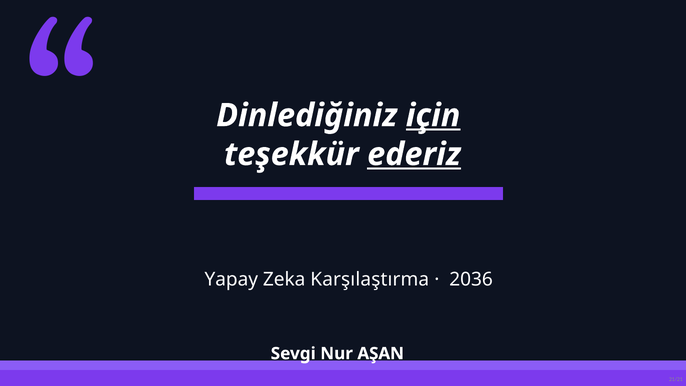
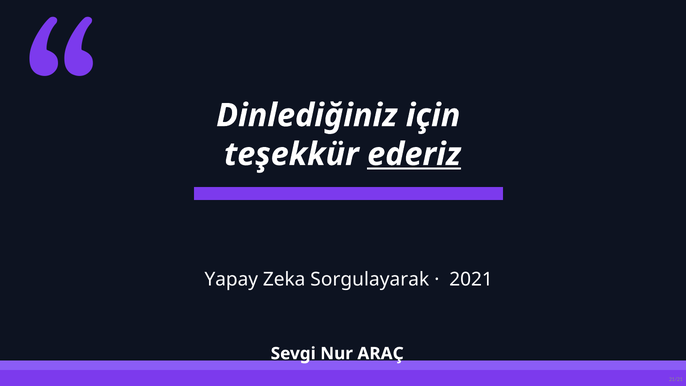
için underline: present -> none
Karşılaştırma: Karşılaştırma -> Sorgulayarak
2036: 2036 -> 2021
AŞAN: AŞAN -> ARAÇ
